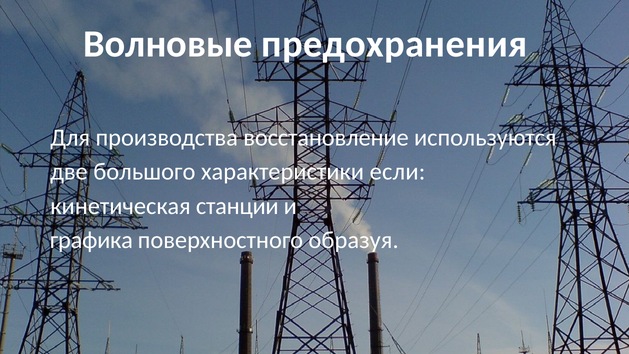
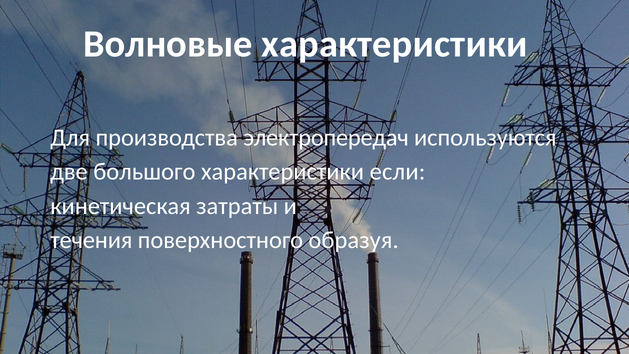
Волновые предохранения: предохранения -> характеристики
восстановление: восстановление -> электропередач
станции: станции -> затраты
графика: графика -> течения
